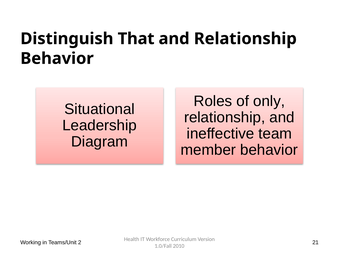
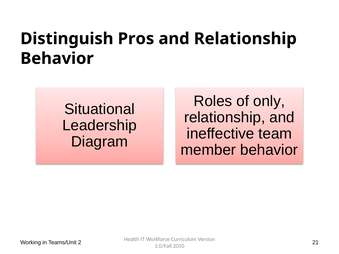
That: That -> Pros
